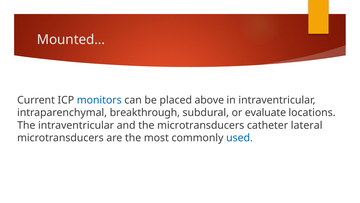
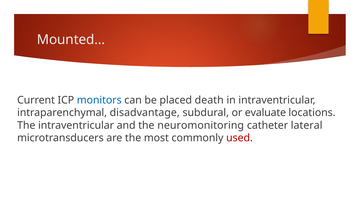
above: above -> death
breakthrough: breakthrough -> disadvantage
the microtransducers: microtransducers -> neuromonitoring
used colour: blue -> red
